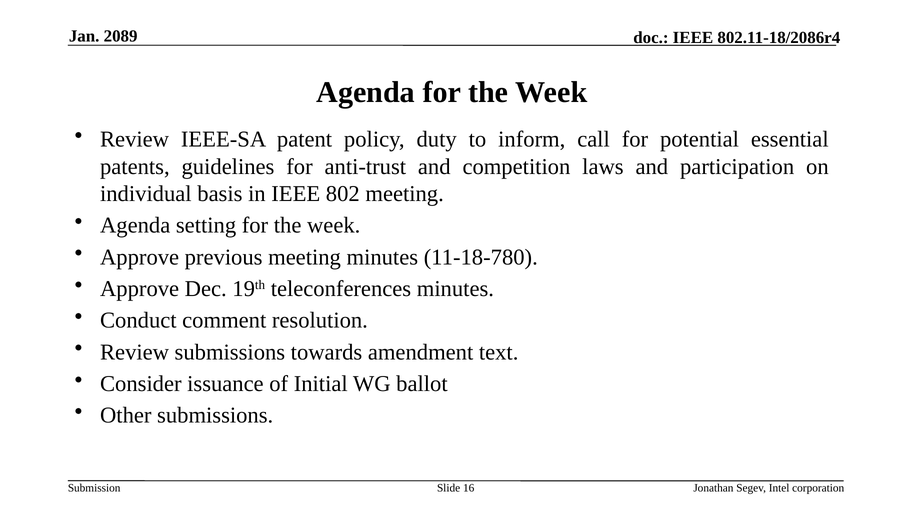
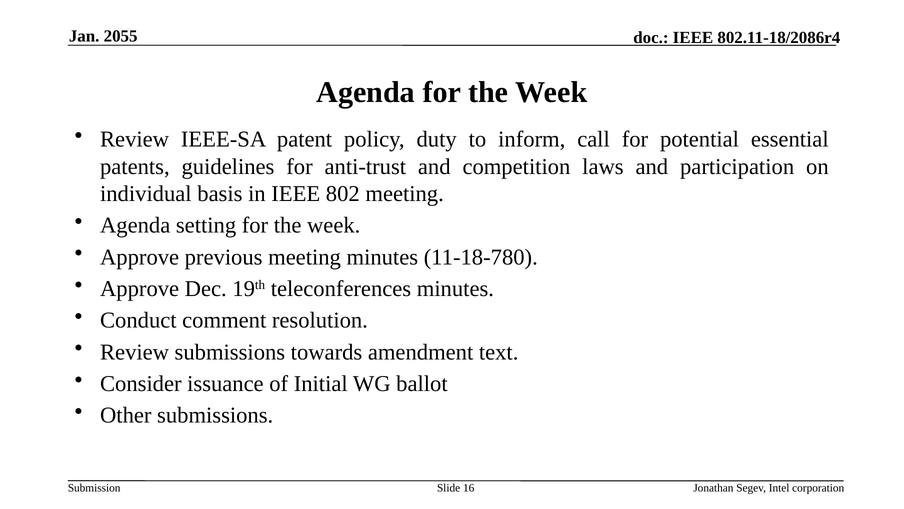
2089: 2089 -> 2055
